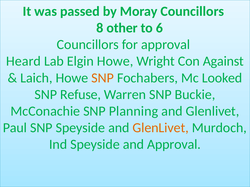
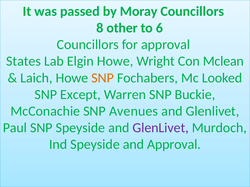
Heard: Heard -> States
Against: Against -> Mclean
Refuse: Refuse -> Except
Planning: Planning -> Avenues
GlenLivet at (161, 128) colour: orange -> purple
